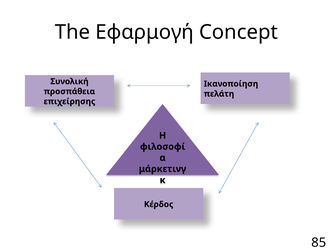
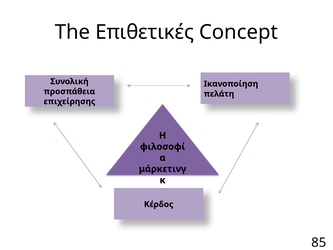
Εφαρμογή: Εφαρμογή -> Επιθετικές
